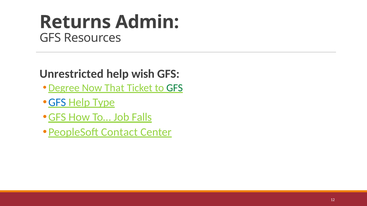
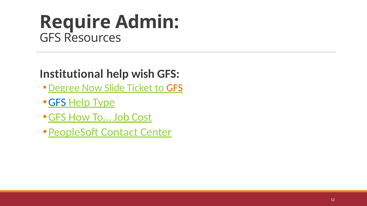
Returns: Returns -> Require
Unrestricted: Unrestricted -> Institutional
That: That -> Slide
GFS at (175, 88) colour: green -> orange
Falls: Falls -> Cost
